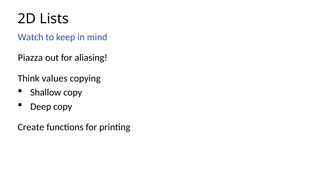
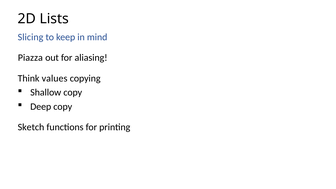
Watch: Watch -> Slicing
Create: Create -> Sketch
